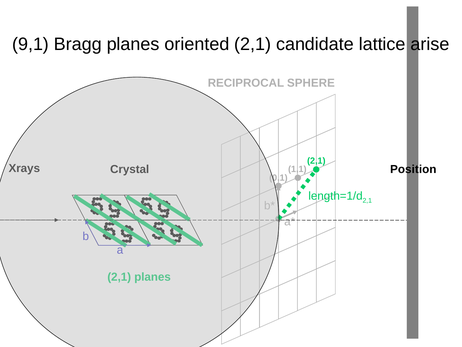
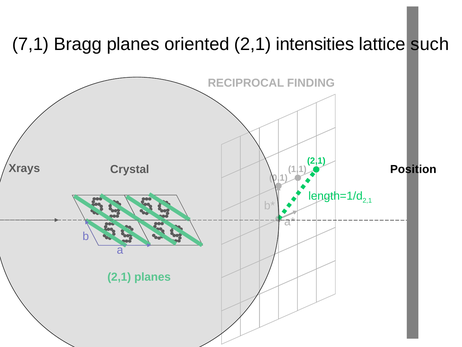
9,1: 9,1 -> 7,1
candidate: candidate -> intensities
arise: arise -> such
SPHERE: SPHERE -> FINDING
